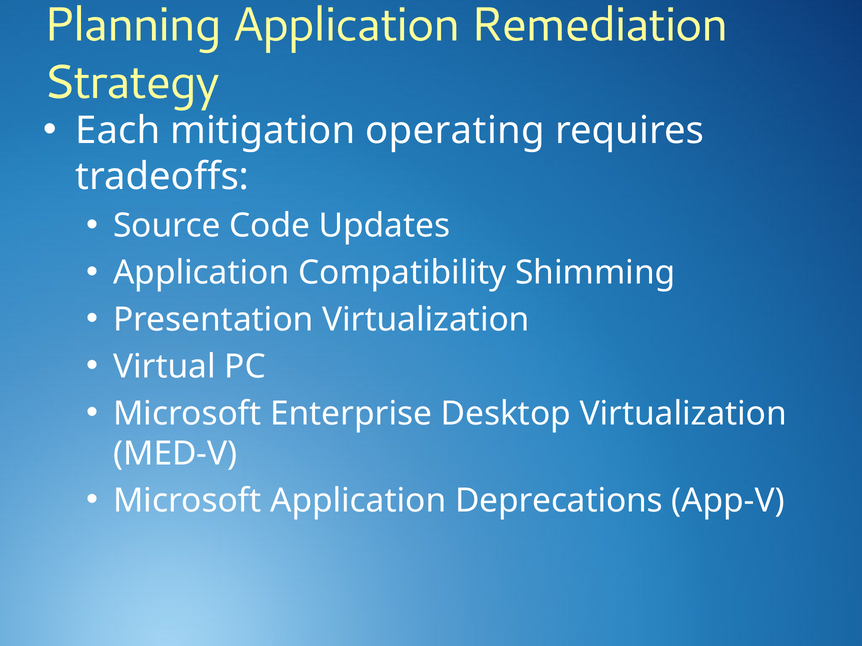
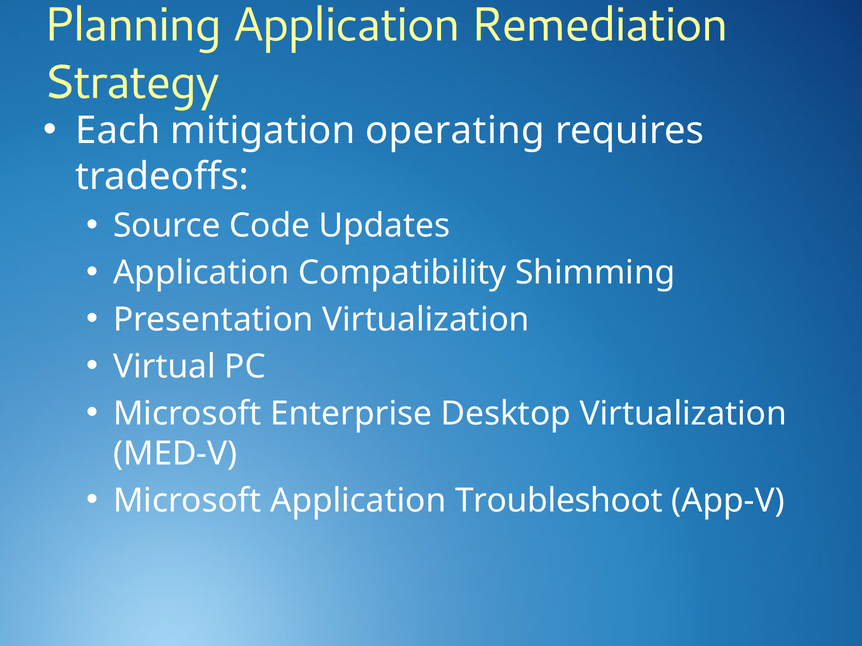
Deprecations: Deprecations -> Troubleshoot
